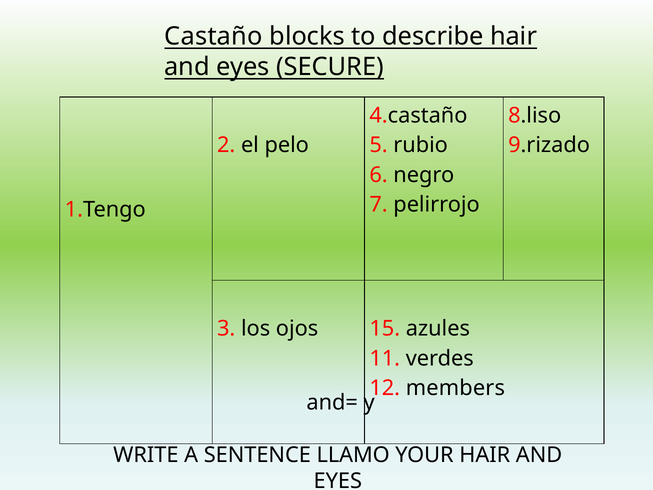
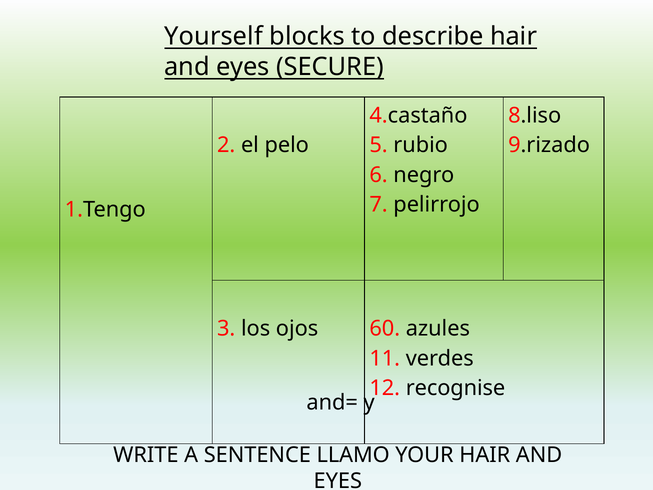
Castaño: Castaño -> Yourself
15: 15 -> 60
members: members -> recognise
